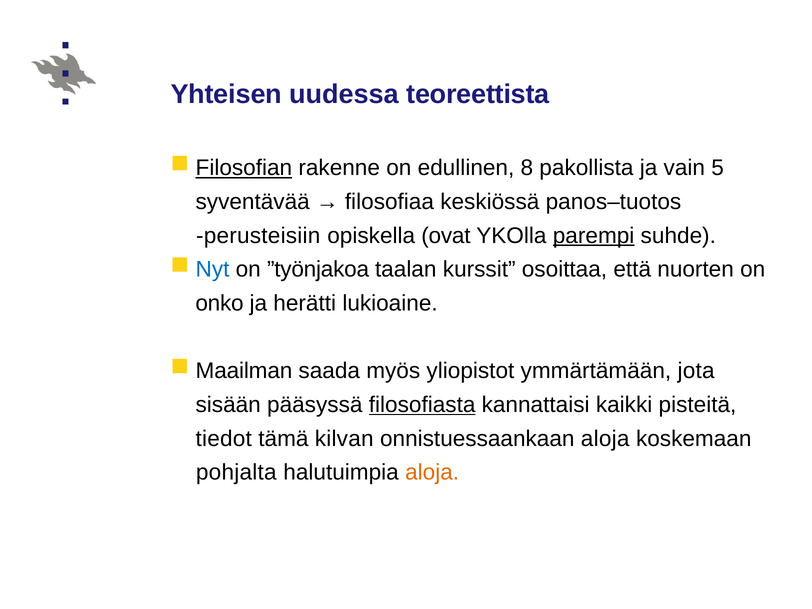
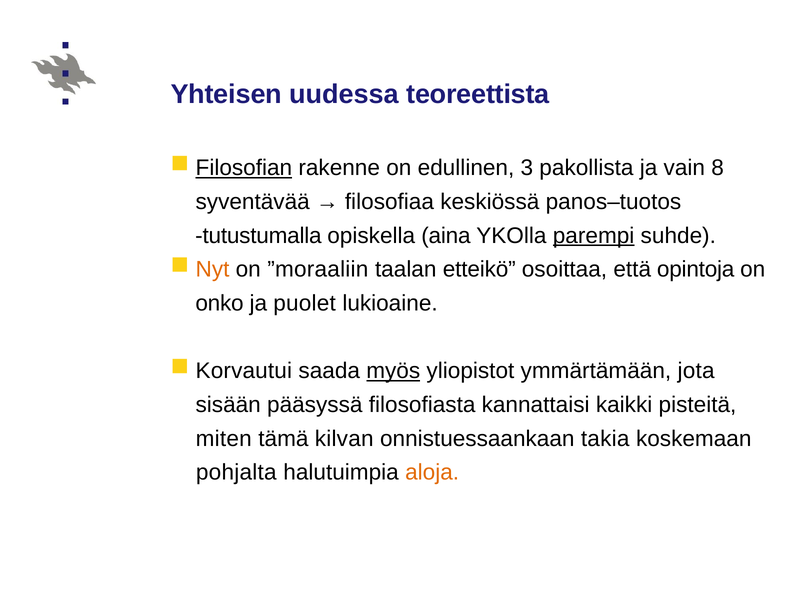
8: 8 -> 3
5: 5 -> 8
perusteisiin: perusteisiin -> tutustumalla
ovat: ovat -> aina
Nyt colour: blue -> orange
”työnjakoa: ”työnjakoa -> ”moraaliin
kurssit: kurssit -> etteikö
nuorten: nuorten -> opintoja
herätti: herätti -> puolet
Maailman: Maailman -> Korvautui
myös underline: none -> present
filosofiasta underline: present -> none
tiedot: tiedot -> miten
onnistuessaankaan aloja: aloja -> takia
